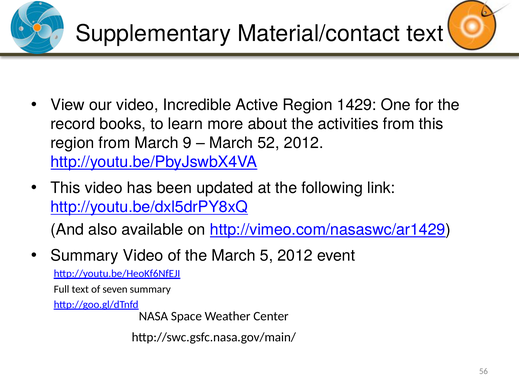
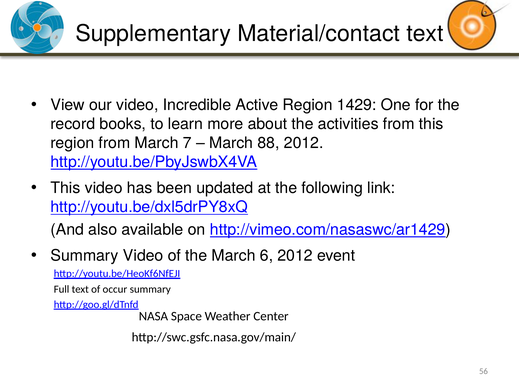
9: 9 -> 7
52: 52 -> 88
5: 5 -> 6
seven: seven -> occur
